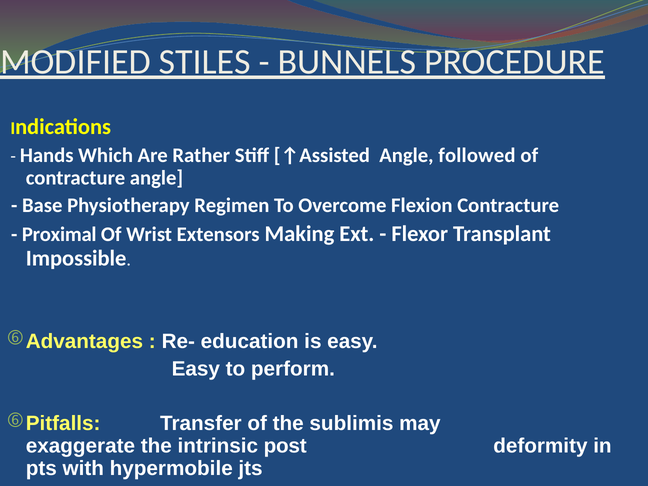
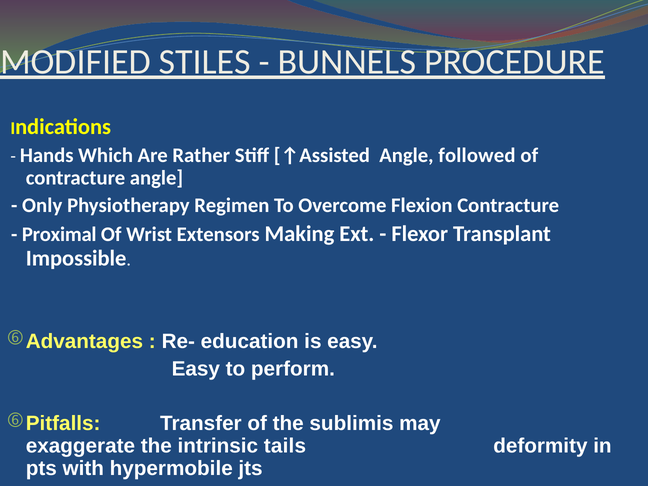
Base: Base -> Only
post: post -> tails
